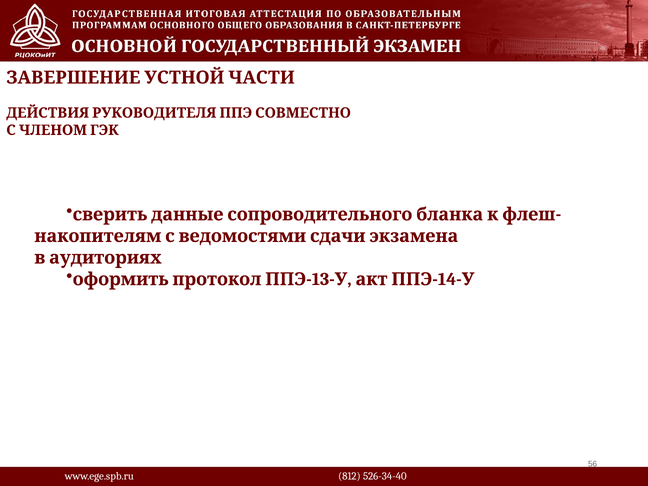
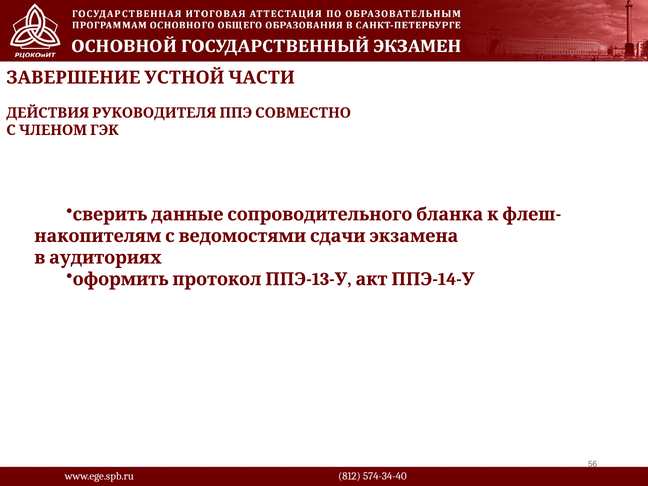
526-34-40: 526-34-40 -> 574-34-40
